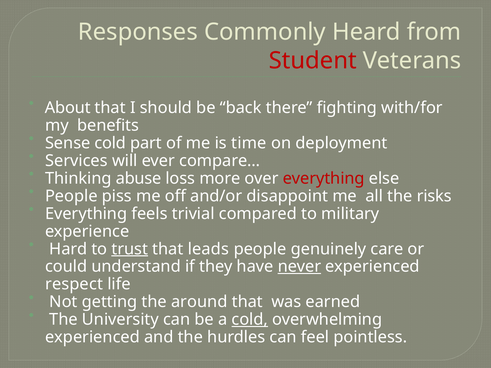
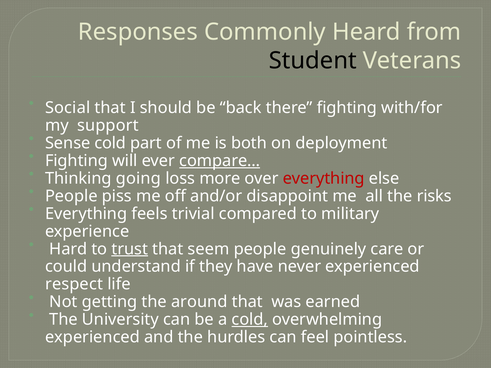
Student colour: red -> black
About: About -> Social
benefits: benefits -> support
time: time -> both
Services at (76, 161): Services -> Fighting
compare… underline: none -> present
abuse: abuse -> going
leads: leads -> seem
never underline: present -> none
